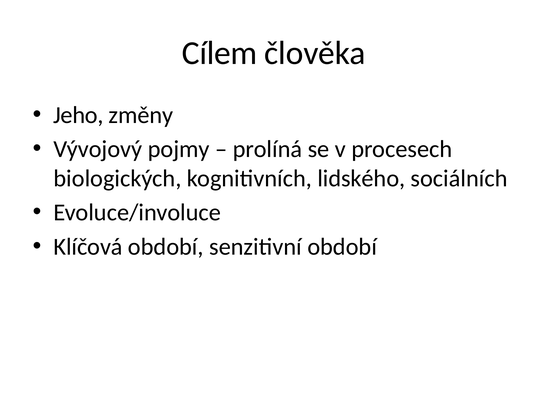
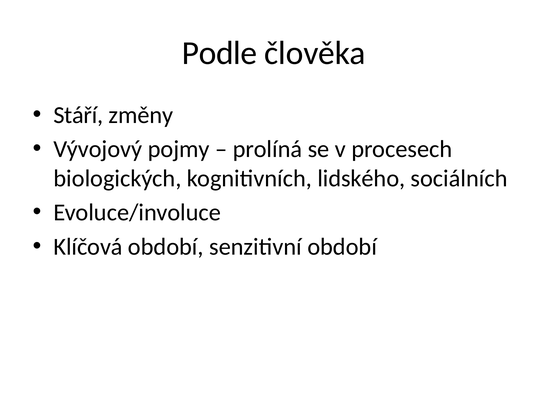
Cílem: Cílem -> Podle
Jeho: Jeho -> Stáří
